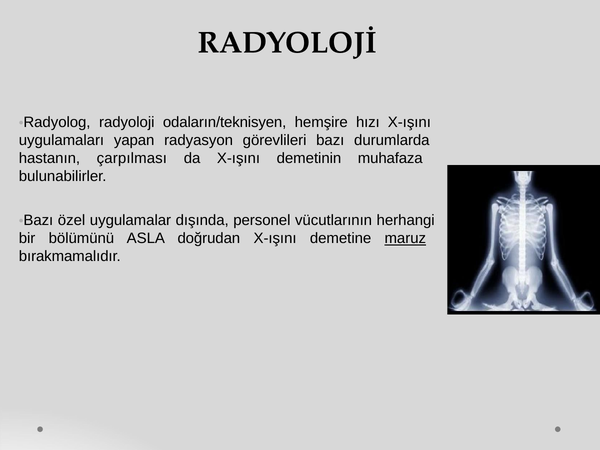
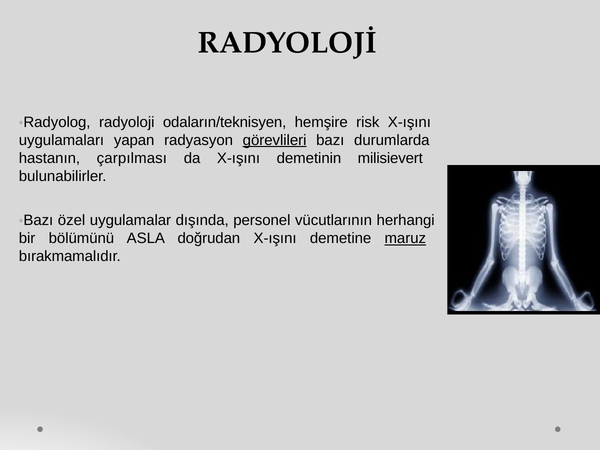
hızı: hızı -> risk
görevlileri underline: none -> present
muhafaza: muhafaza -> milisievert
